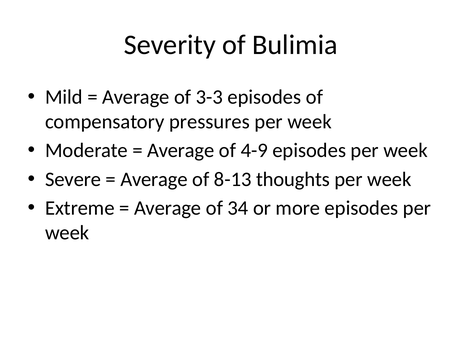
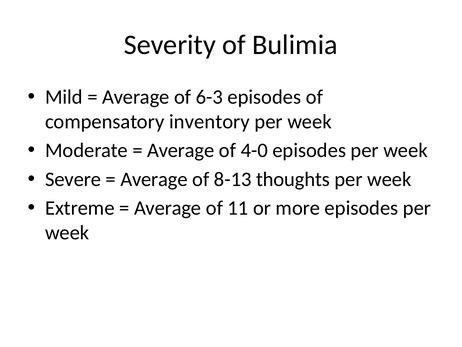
3-3: 3-3 -> 6-3
pressures: pressures -> inventory
4-9: 4-9 -> 4-0
34: 34 -> 11
